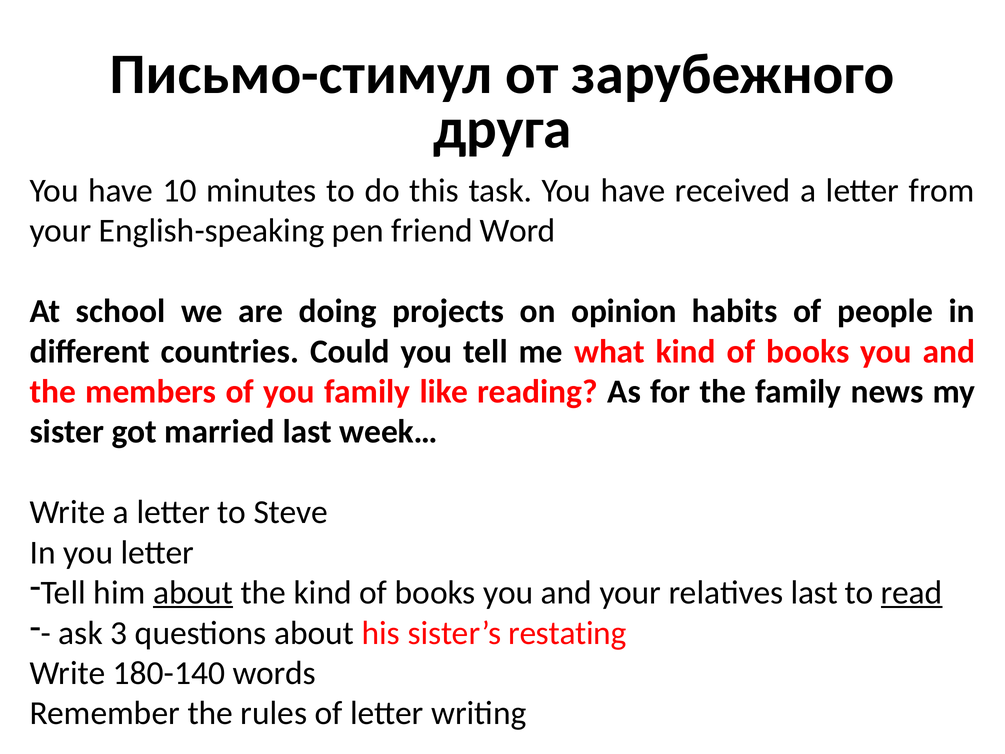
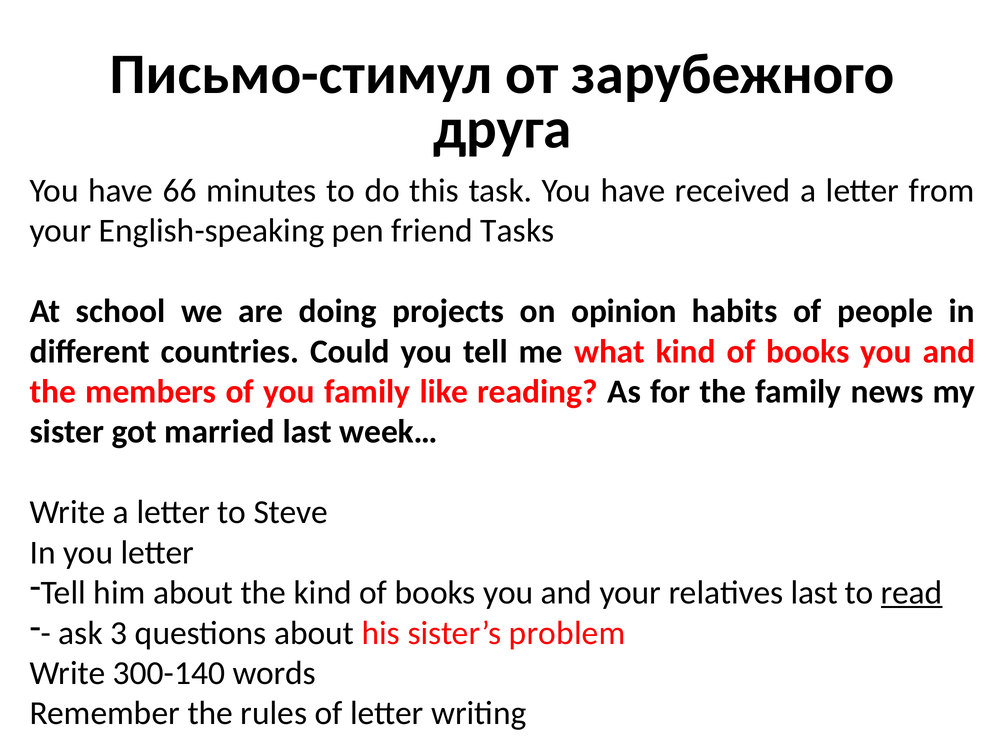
10: 10 -> 66
Word: Word -> Tasks
about at (193, 593) underline: present -> none
restating: restating -> problem
180-140: 180-140 -> 300-140
